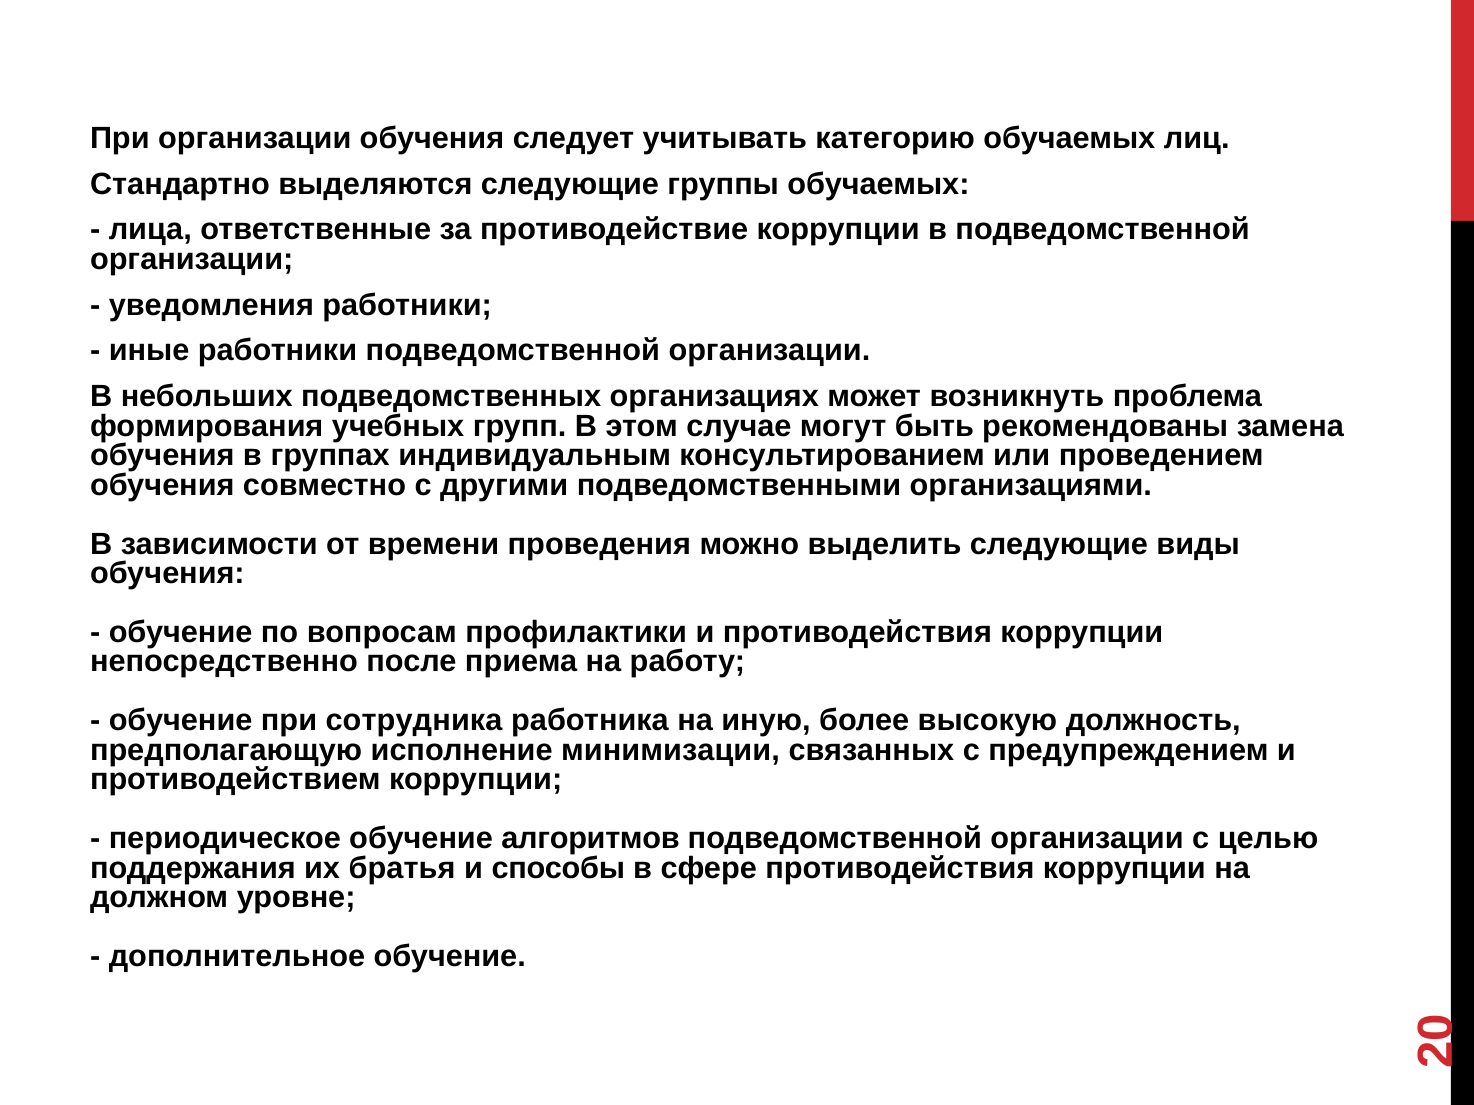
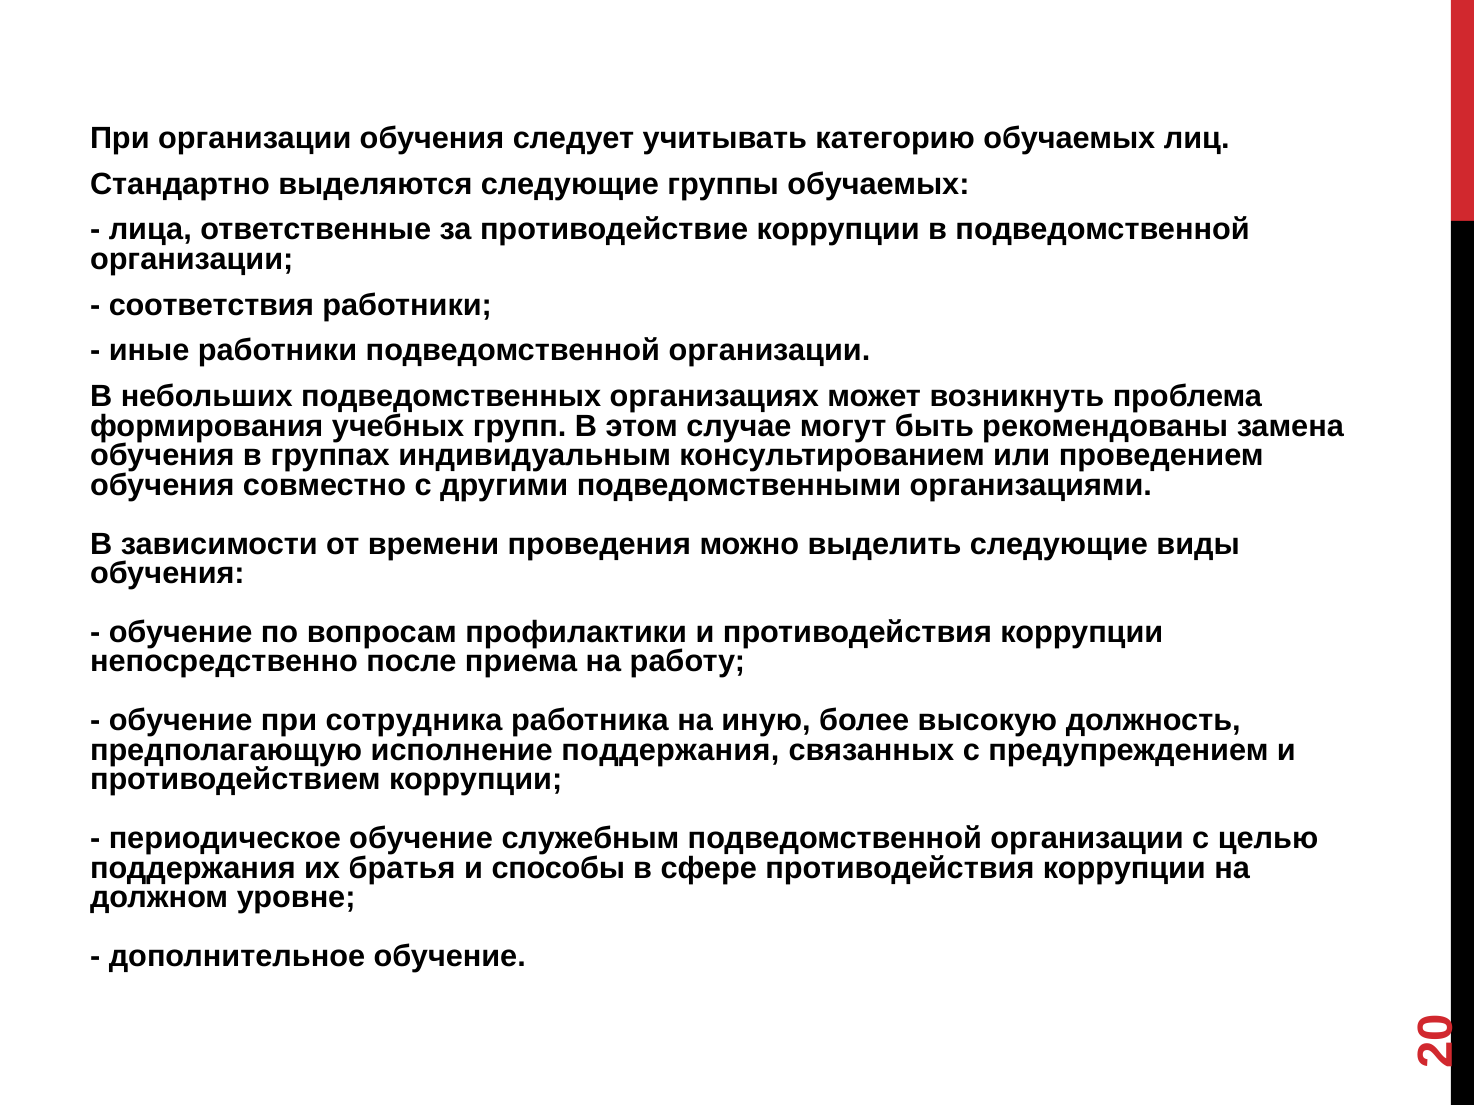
уведомления: уведомления -> соответствия
исполнение минимизации: минимизации -> поддержания
алгоритмов: алгоритмов -> служебным
